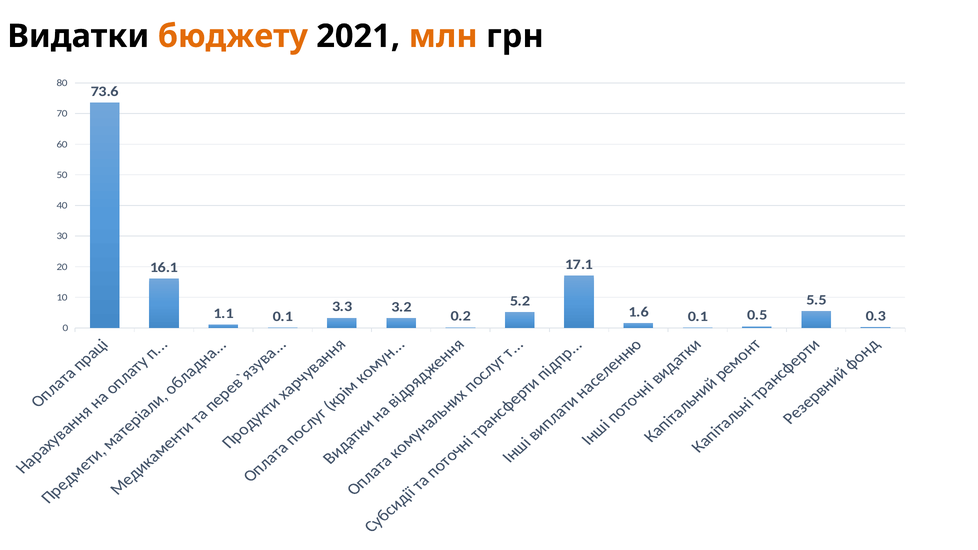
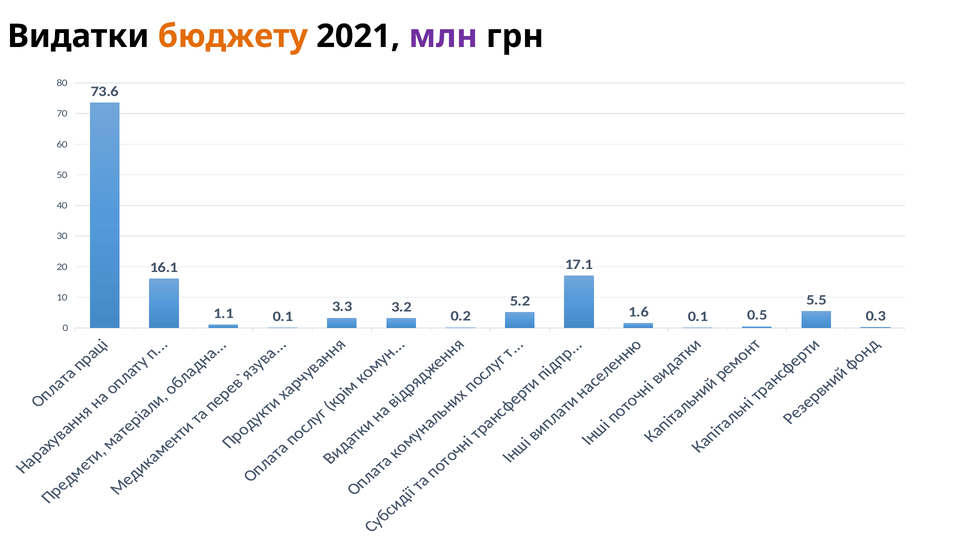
млн colour: orange -> purple
